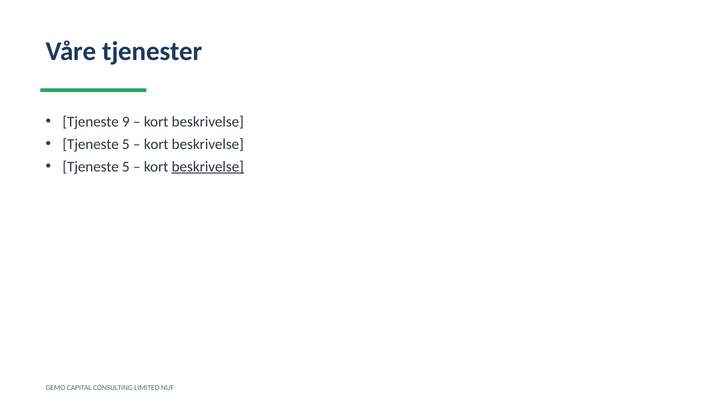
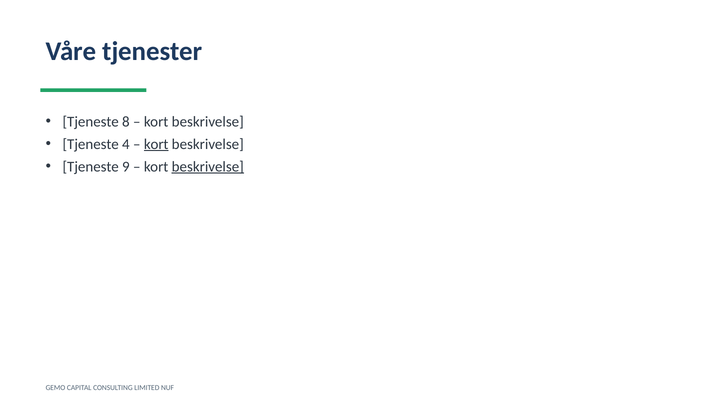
9: 9 -> 8
5 at (126, 144): 5 -> 4
kort at (156, 144) underline: none -> present
5 at (126, 167): 5 -> 9
